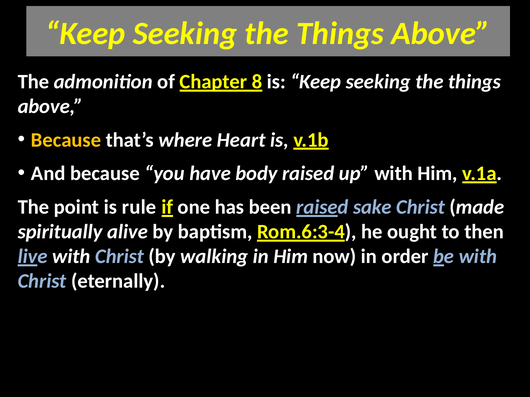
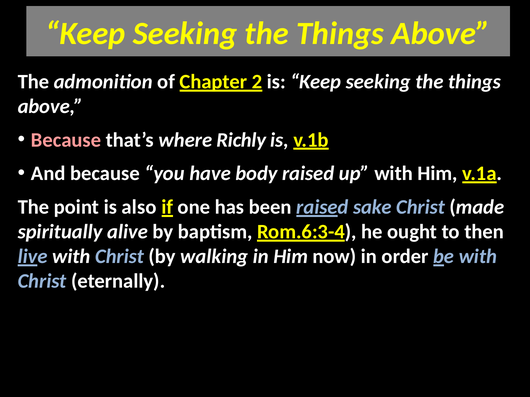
8: 8 -> 2
Because at (66, 140) colour: yellow -> pink
Heart: Heart -> Richly
rule: rule -> also
